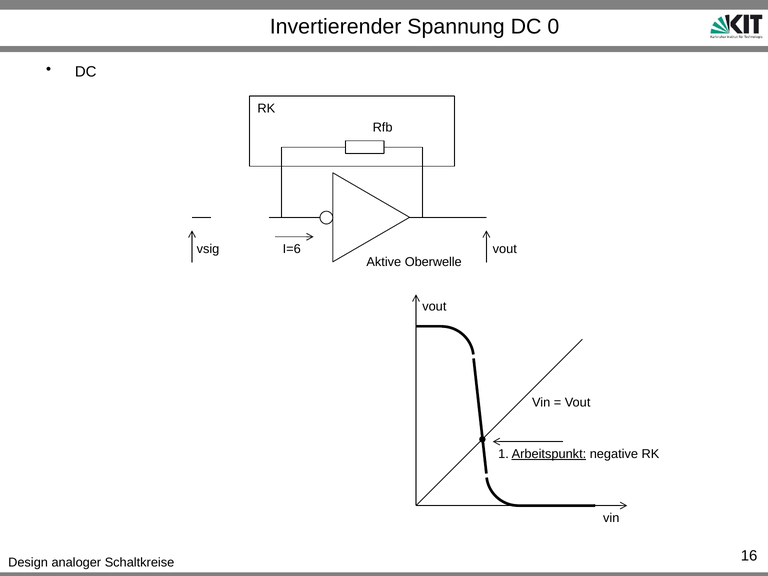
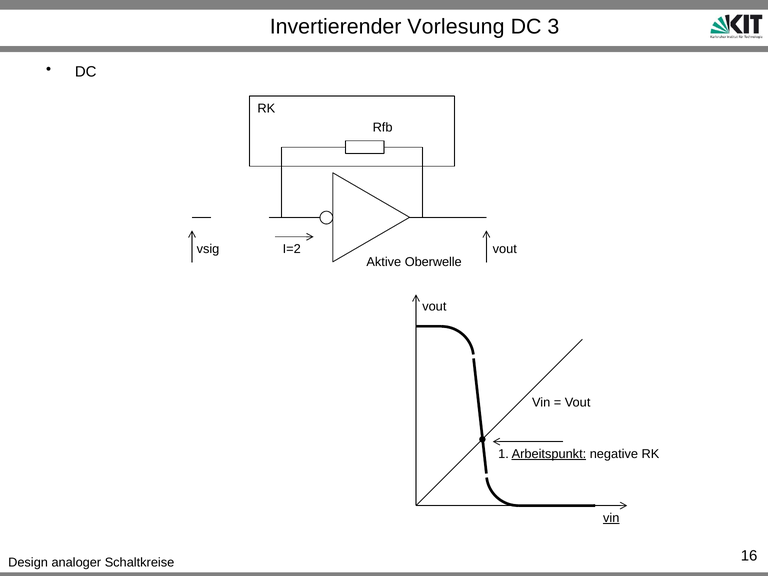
Spannung: Spannung -> Vorlesung
0: 0 -> 3
I=6: I=6 -> I=2
vin at (611, 518) underline: none -> present
